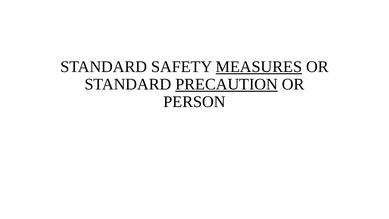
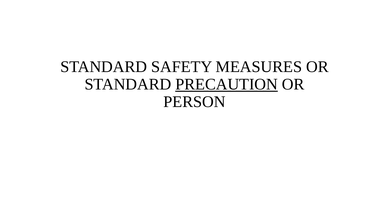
MEASURES underline: present -> none
